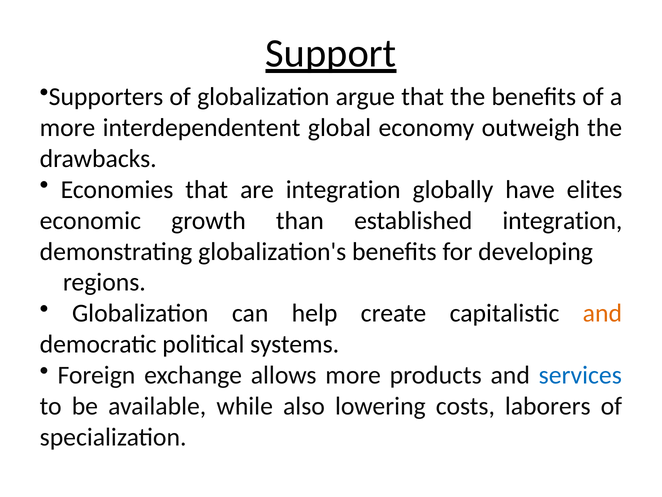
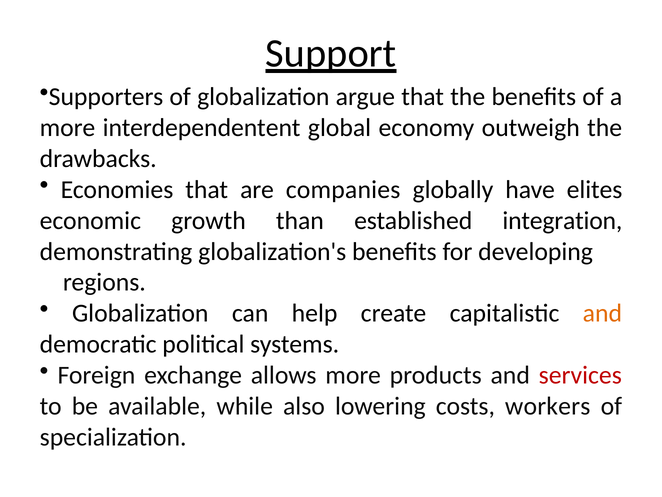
are integration: integration -> companies
services colour: blue -> red
laborers: laborers -> workers
